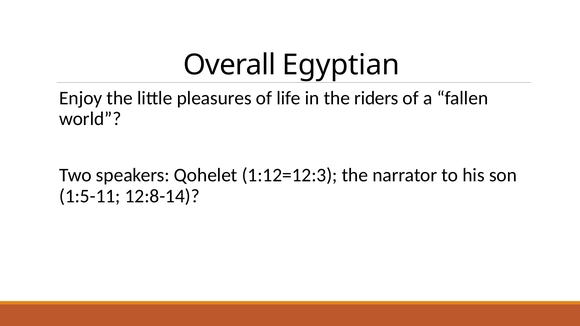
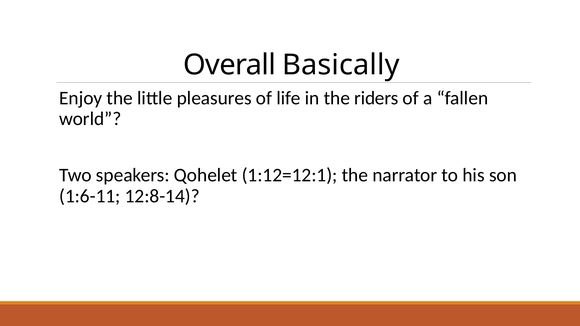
Egyptian: Egyptian -> Basically
1:12=12:3: 1:12=12:3 -> 1:12=12:1
1:5-11: 1:5-11 -> 1:6-11
